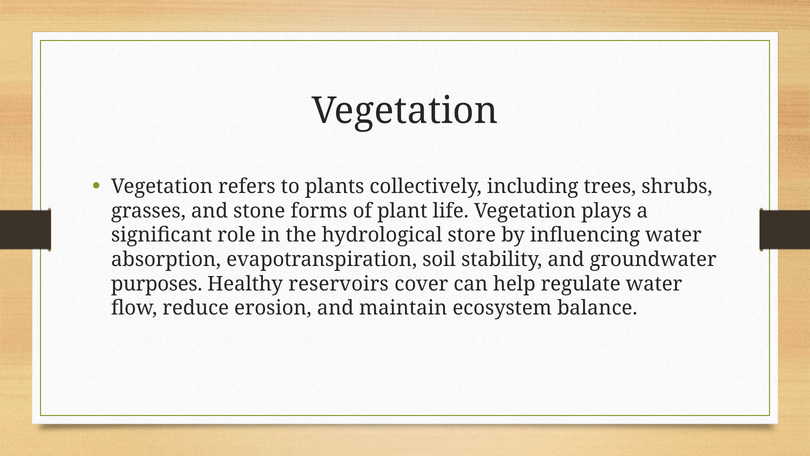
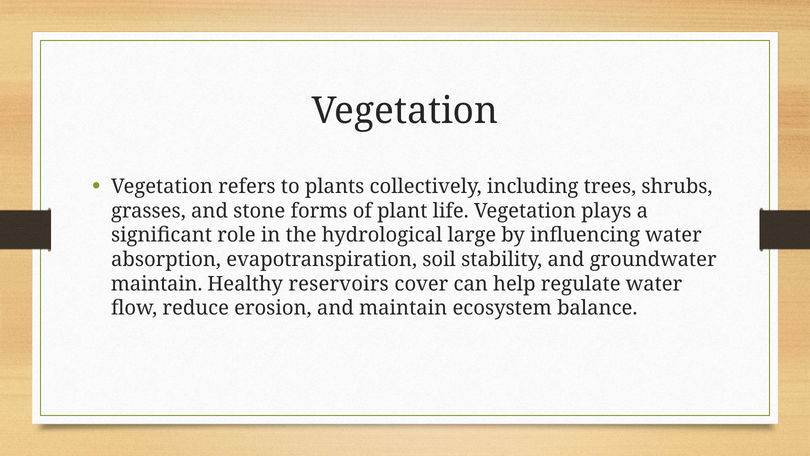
store: store -> large
purposes at (157, 284): purposes -> maintain
